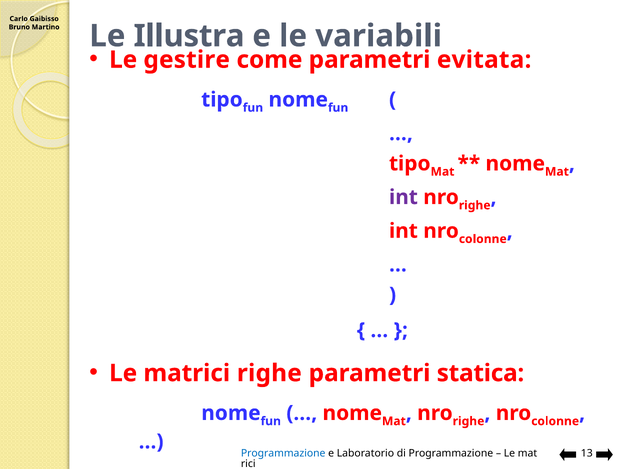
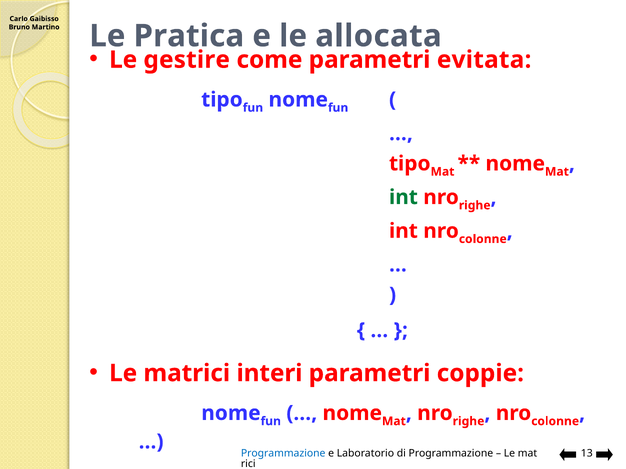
Illustra: Illustra -> Pratica
variabili: variabili -> allocata
int at (403, 197) colour: purple -> green
matrici righe: righe -> interi
statica: statica -> coppie
